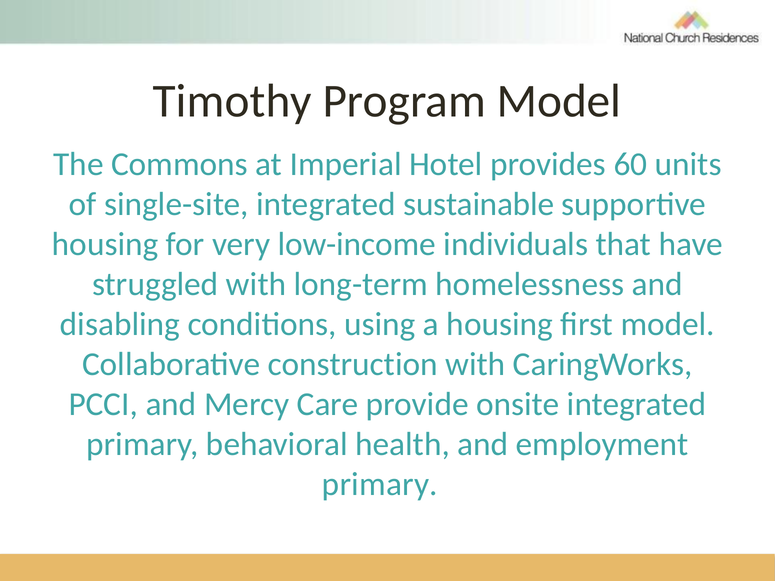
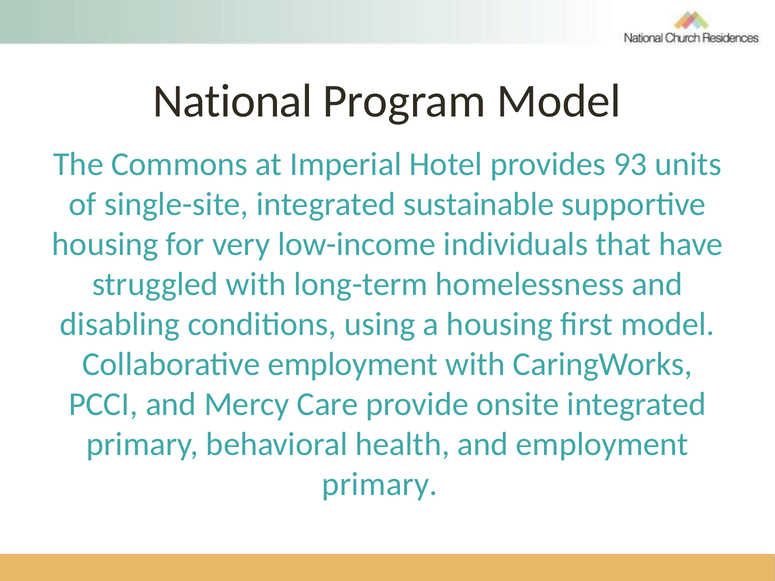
Timothy: Timothy -> National
60: 60 -> 93
Collaborative construction: construction -> employment
